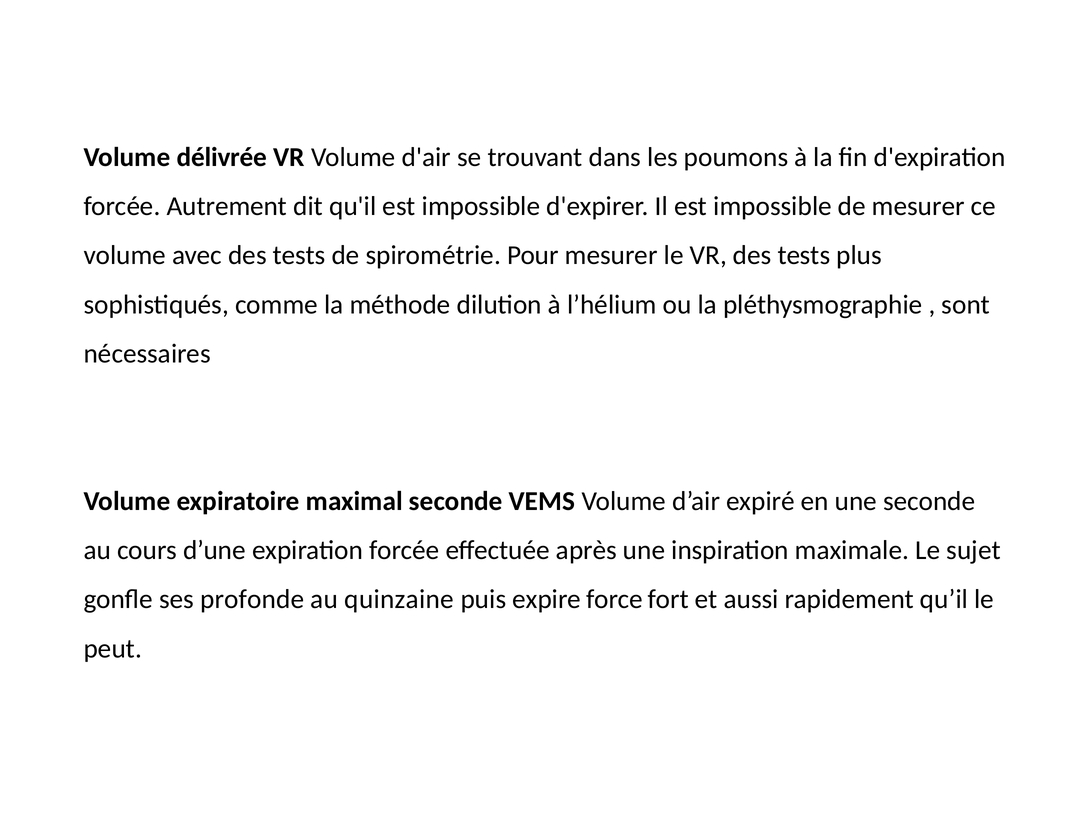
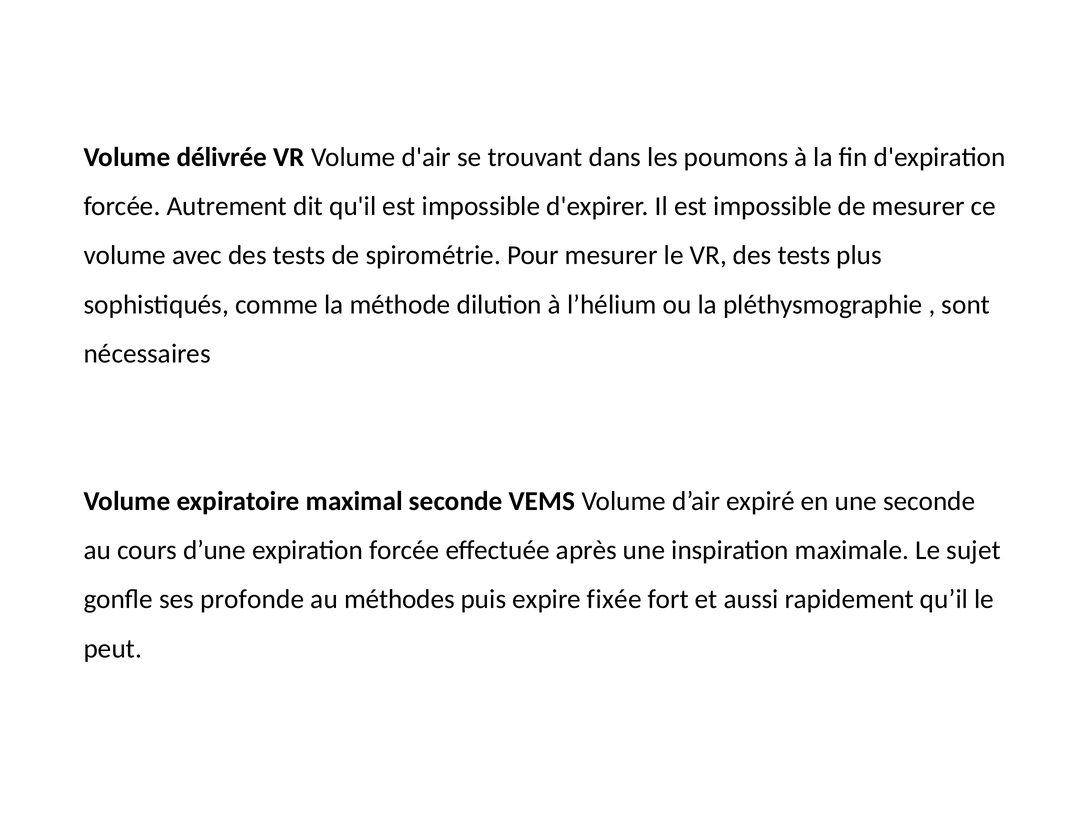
quinzaine: quinzaine -> méthodes
force: force -> fixée
